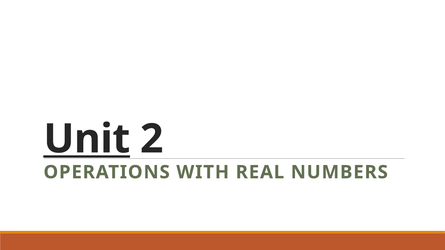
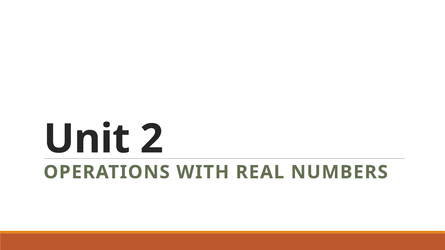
Unit underline: present -> none
